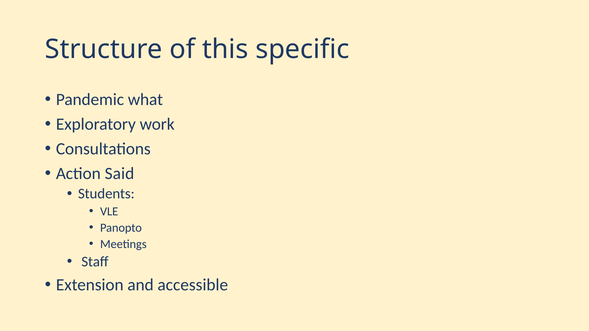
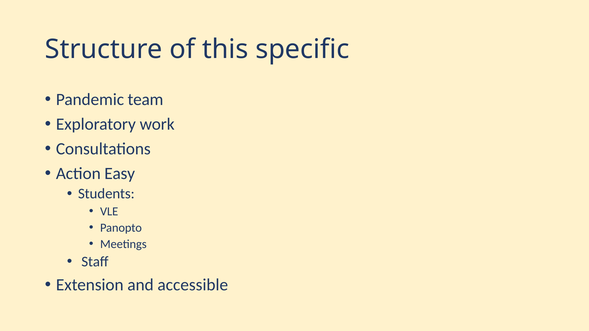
what: what -> team
Said: Said -> Easy
